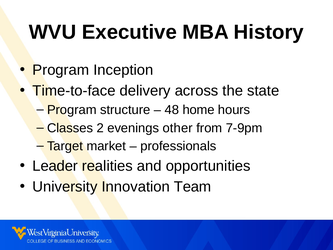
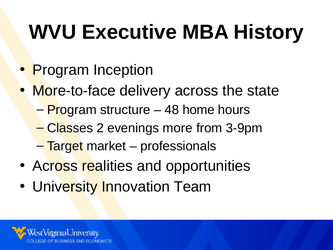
Time-to-face: Time-to-face -> More-to-face
other: other -> more
7-9pm: 7-9pm -> 3-9pm
Leader at (55, 166): Leader -> Across
